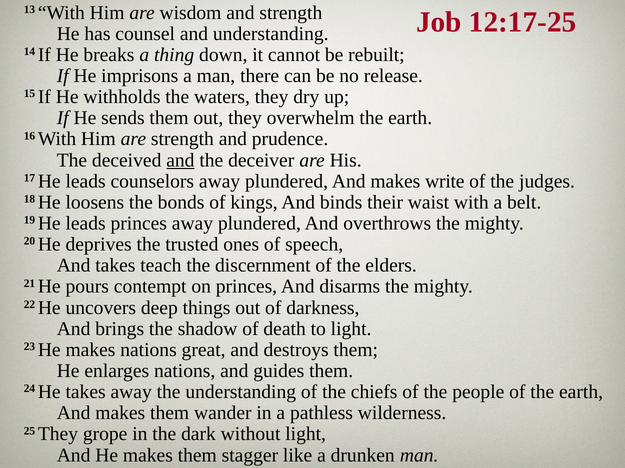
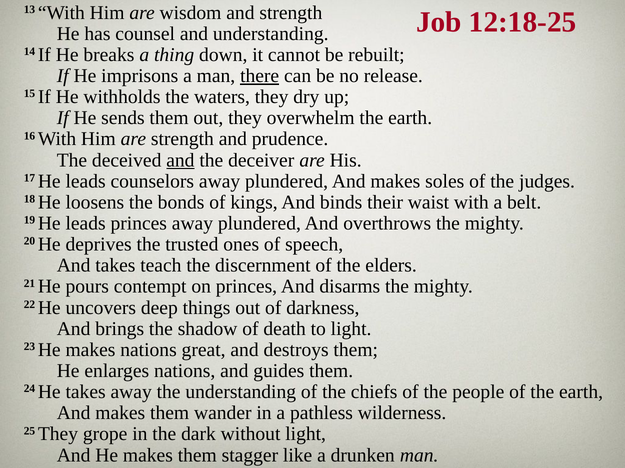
12:17-25: 12:17-25 -> 12:18-25
there underline: none -> present
write: write -> soles
